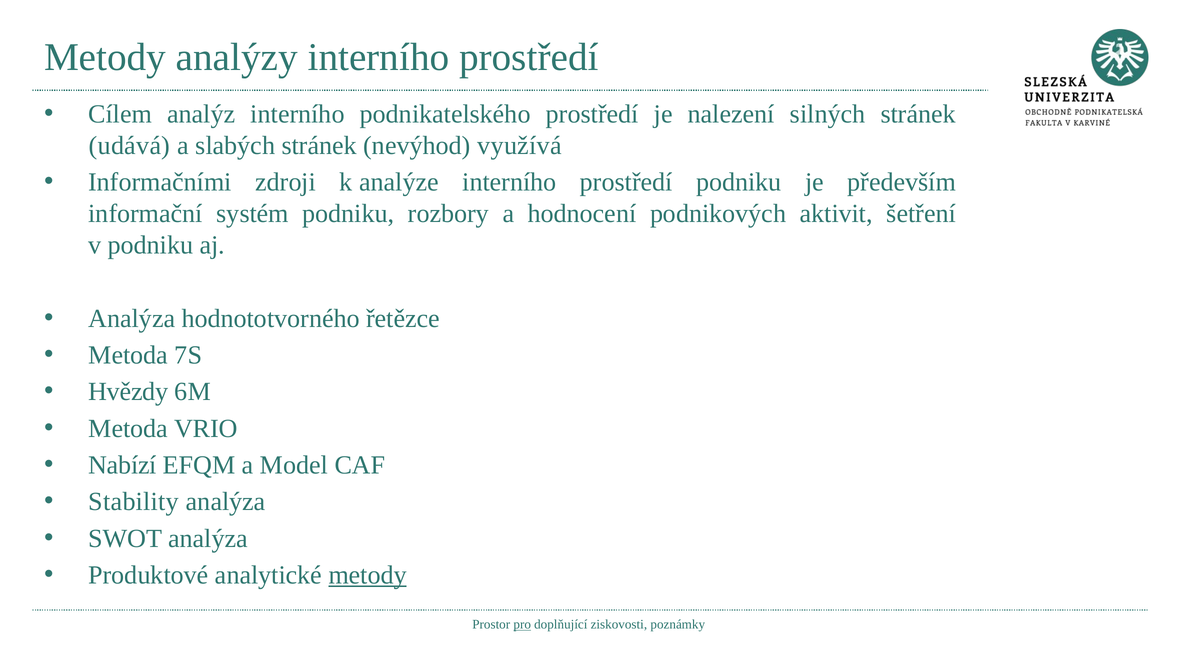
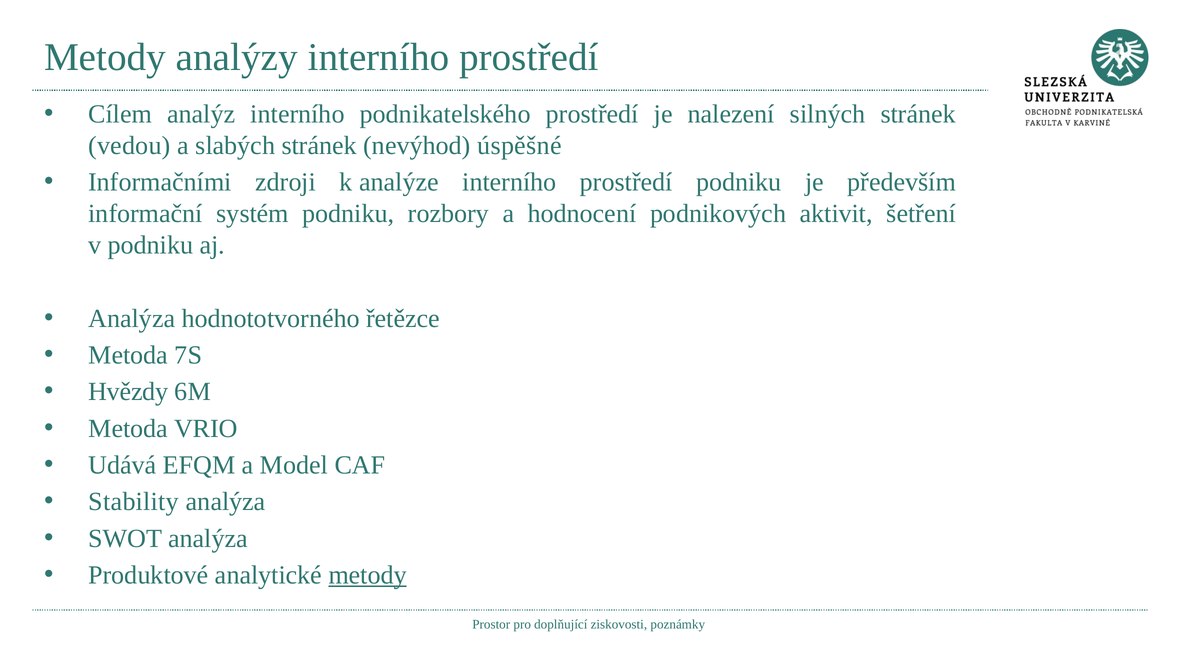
udává: udává -> vedou
využívá: využívá -> úspěšné
Nabízí: Nabízí -> Udává
pro underline: present -> none
